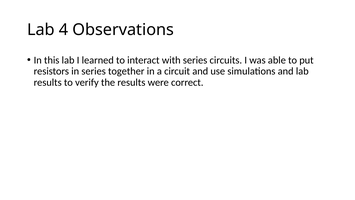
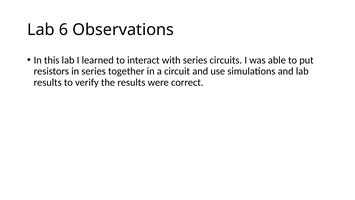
4: 4 -> 6
